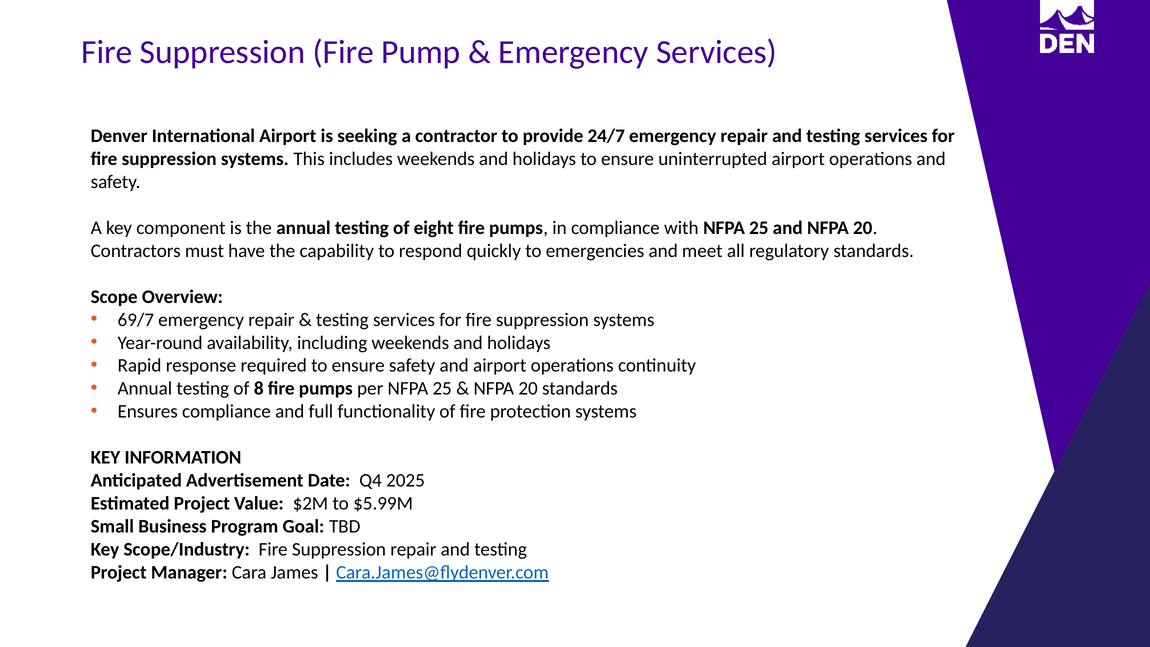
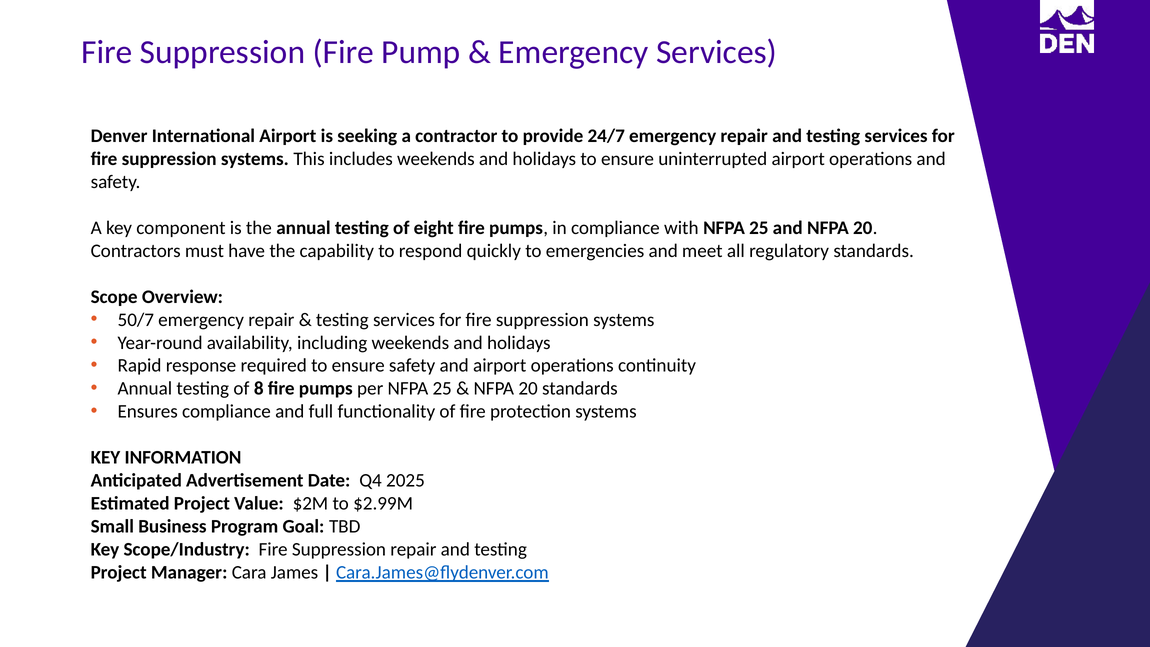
69/7: 69/7 -> 50/7
$5.99M: $5.99M -> $2.99M
